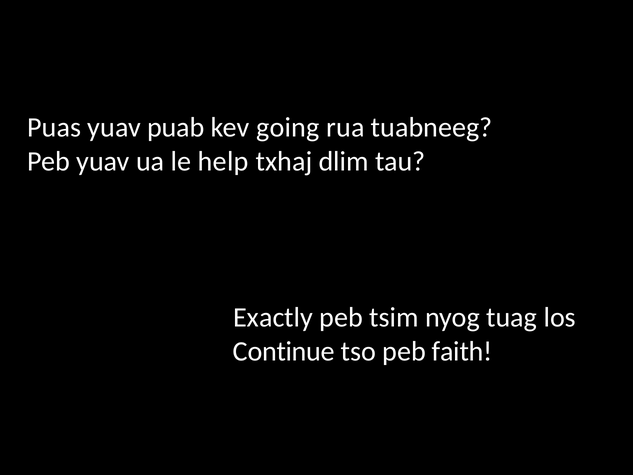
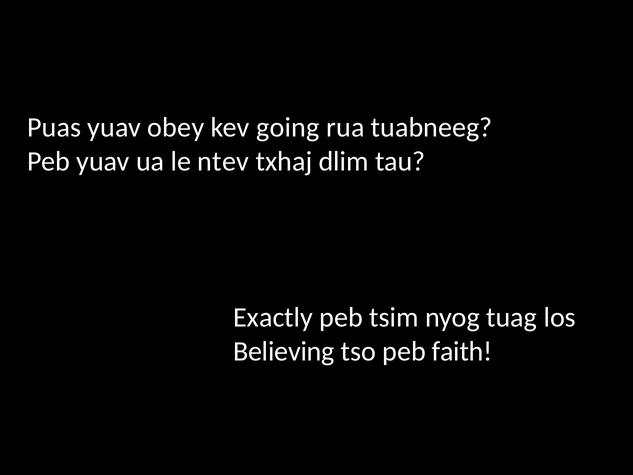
puab: puab -> obey
help: help -> ntev
Continue: Continue -> Believing
